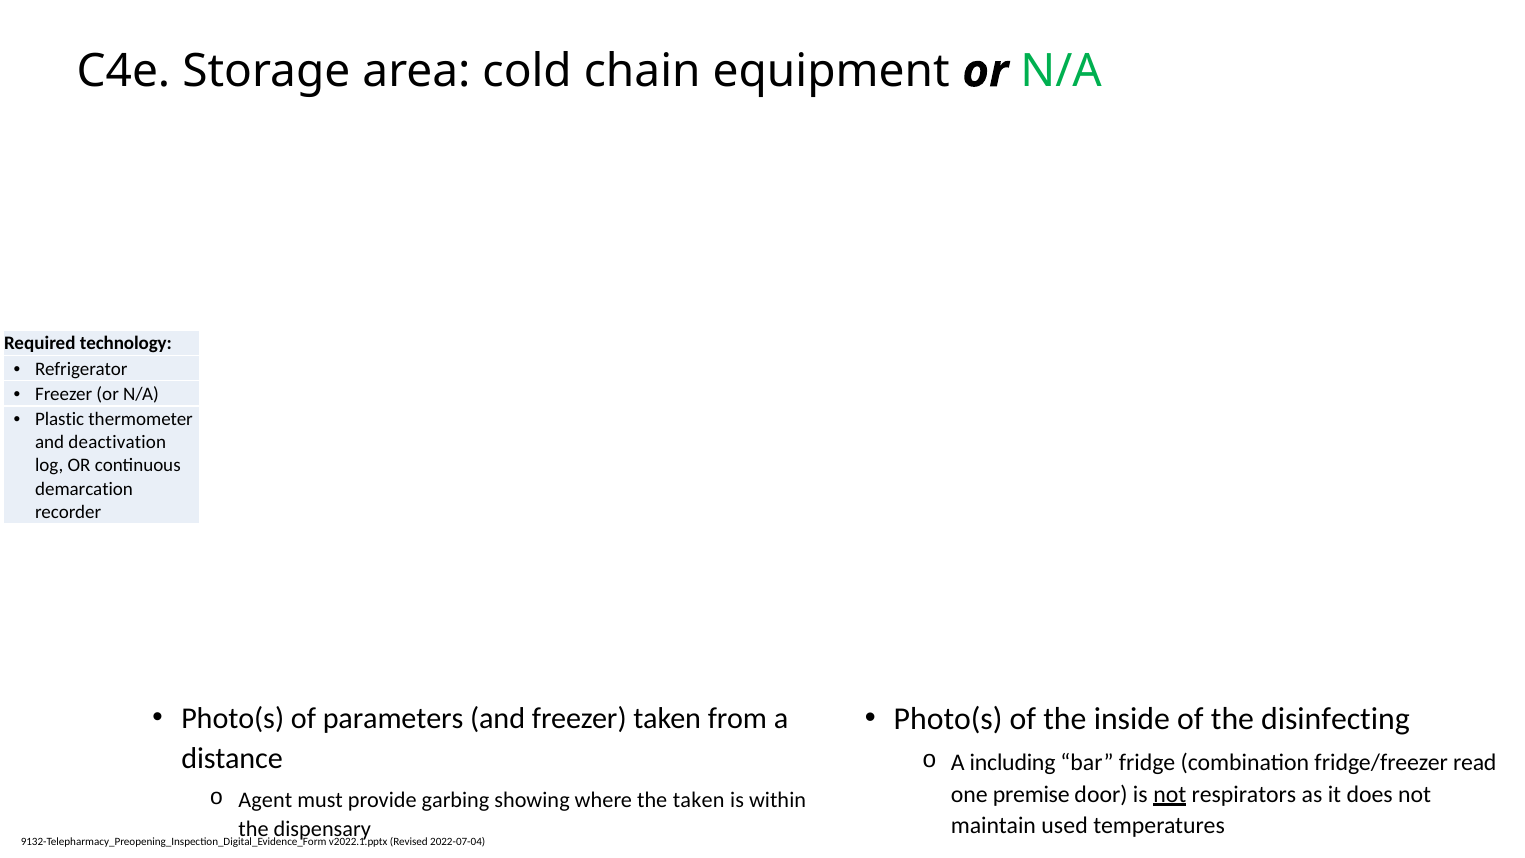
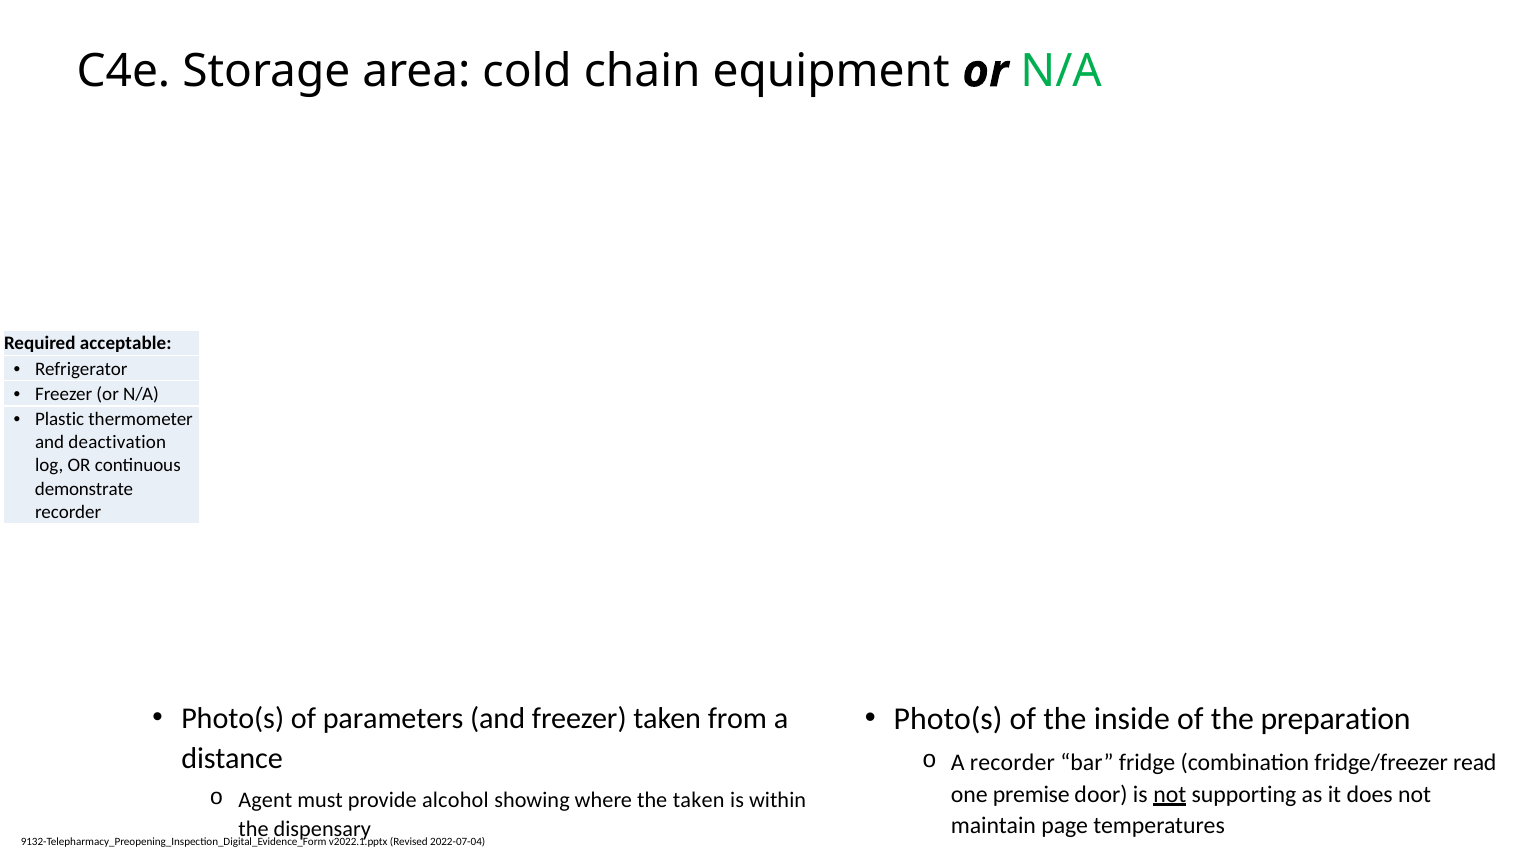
technology: technology -> acceptable
demarcation: demarcation -> demonstrate
disinfecting: disinfecting -> preparation
A including: including -> recorder
respirators: respirators -> supporting
garbing: garbing -> alcohol
used: used -> page
